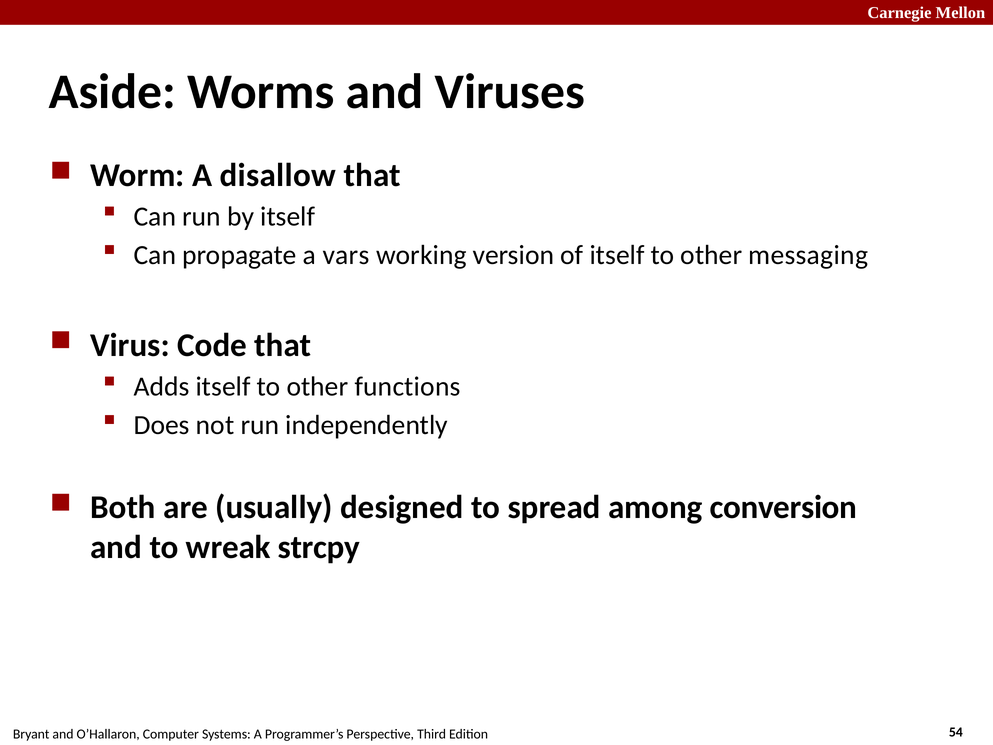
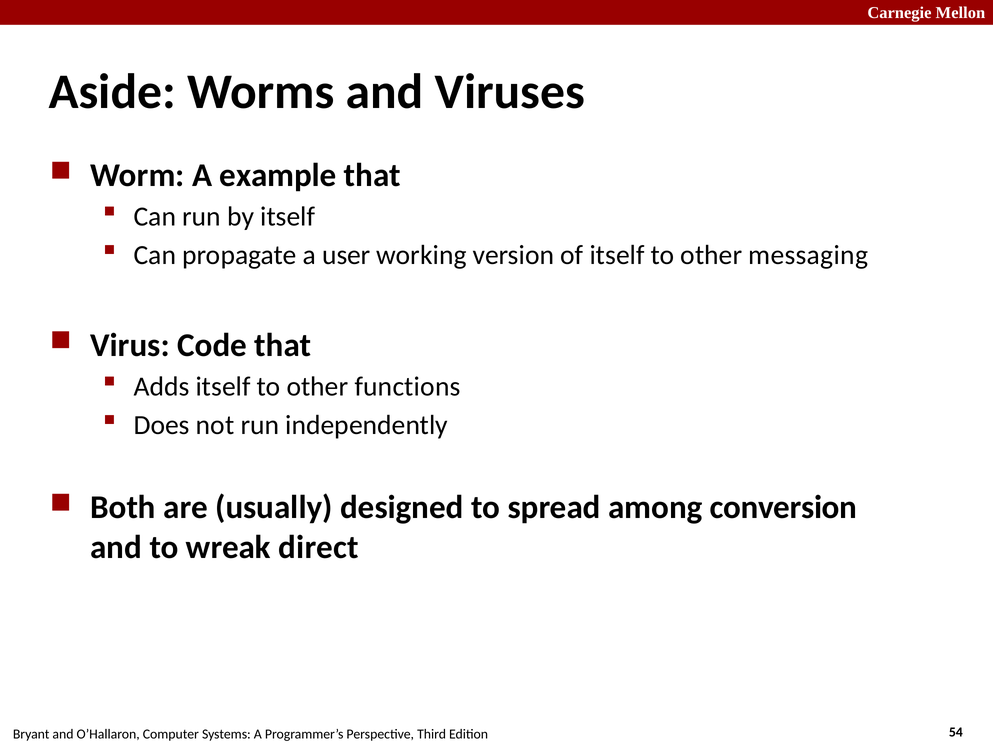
disallow: disallow -> example
vars: vars -> user
strcpy: strcpy -> direct
